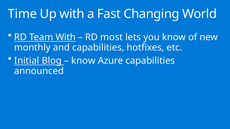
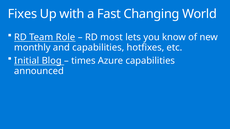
Time: Time -> Fixes
Team With: With -> Role
know at (83, 61): know -> times
